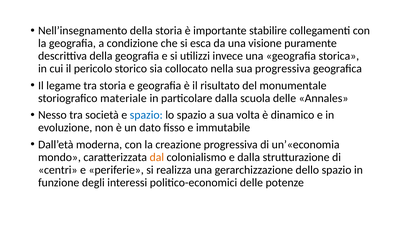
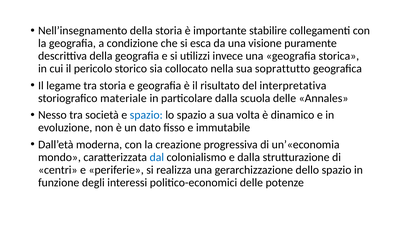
sua progressiva: progressiva -> soprattutto
monumentale: monumentale -> interpretativa
dal colour: orange -> blue
